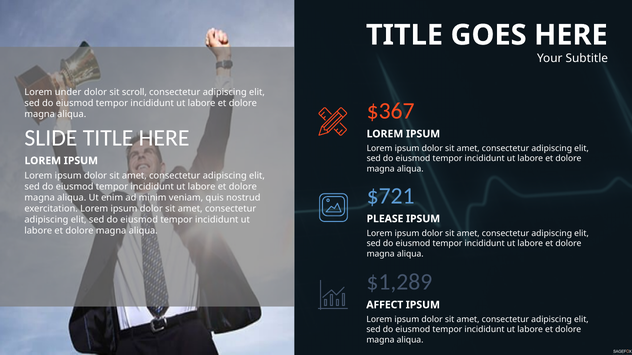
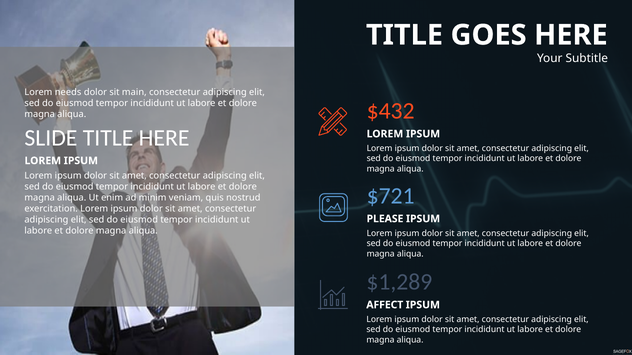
under: under -> needs
scroll: scroll -> main
$367: $367 -> $432
